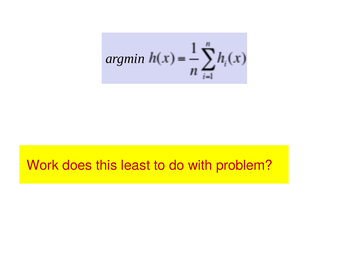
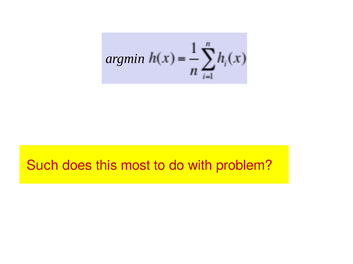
Work: Work -> Such
least: least -> most
